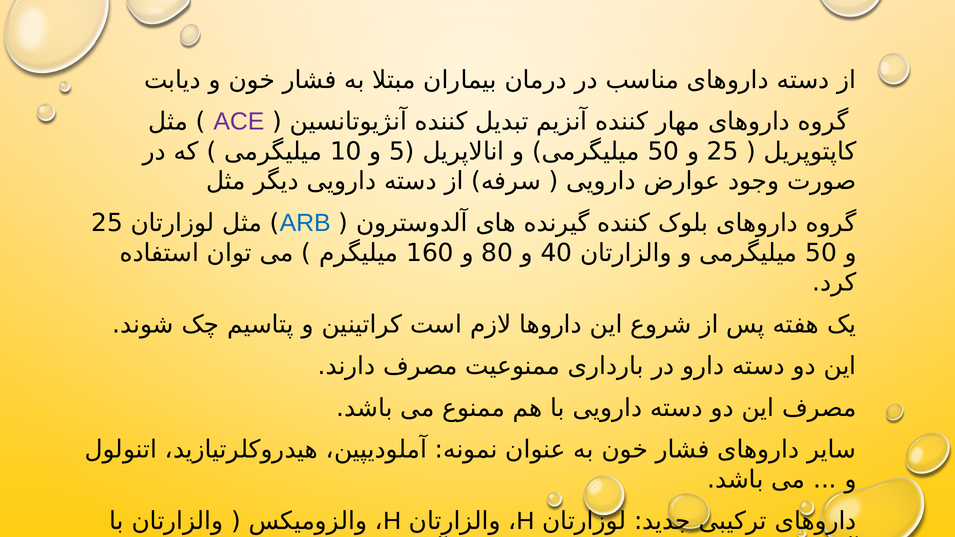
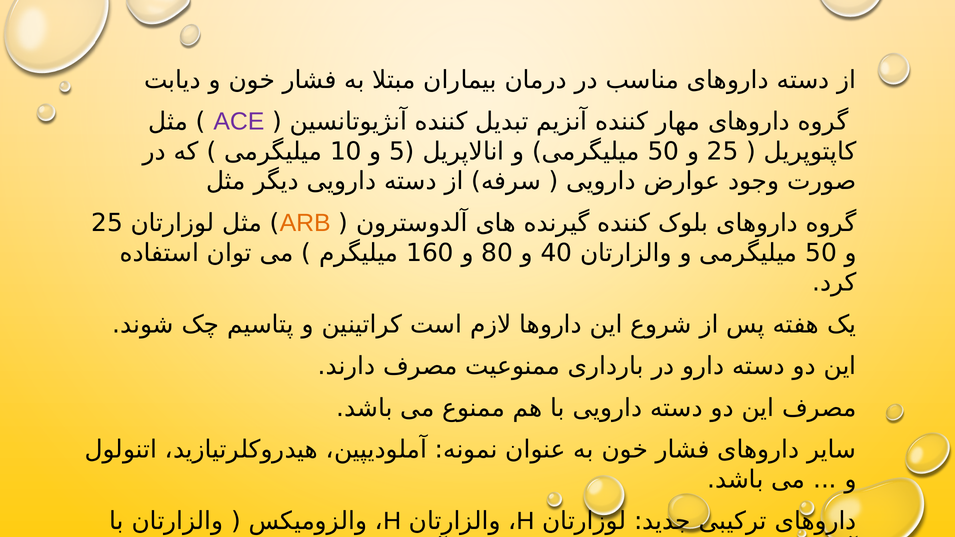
ARB colour: blue -> orange
